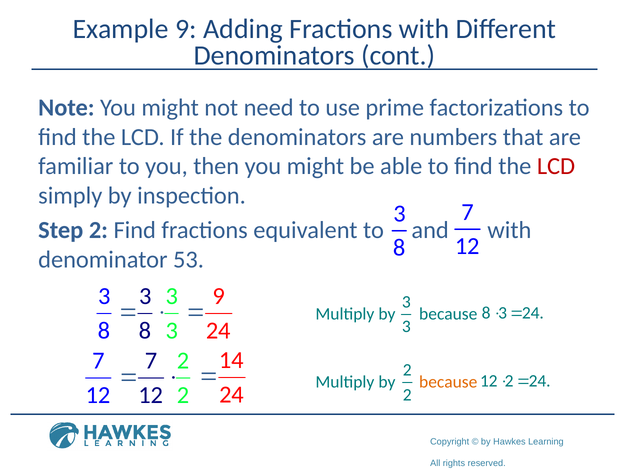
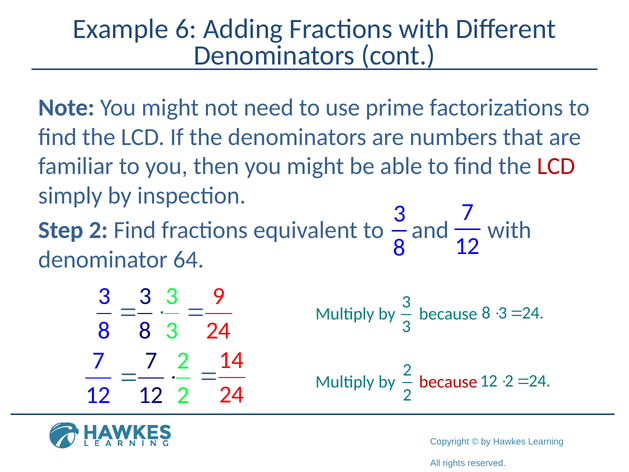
Example 9: 9 -> 6
53: 53 -> 64
because at (448, 382) colour: orange -> red
